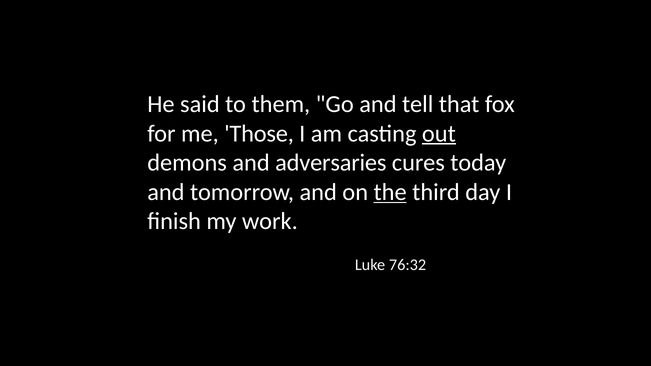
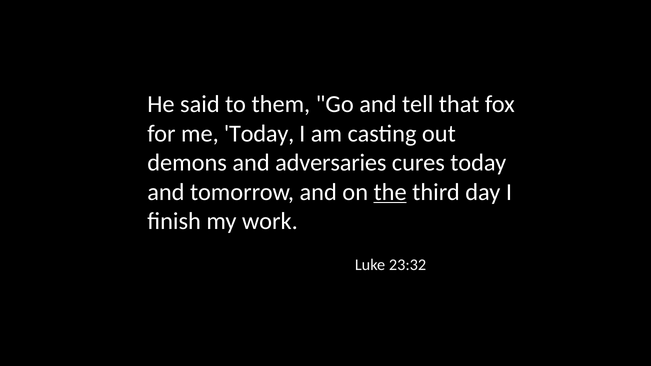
me Those: Those -> Today
out underline: present -> none
76:32: 76:32 -> 23:32
